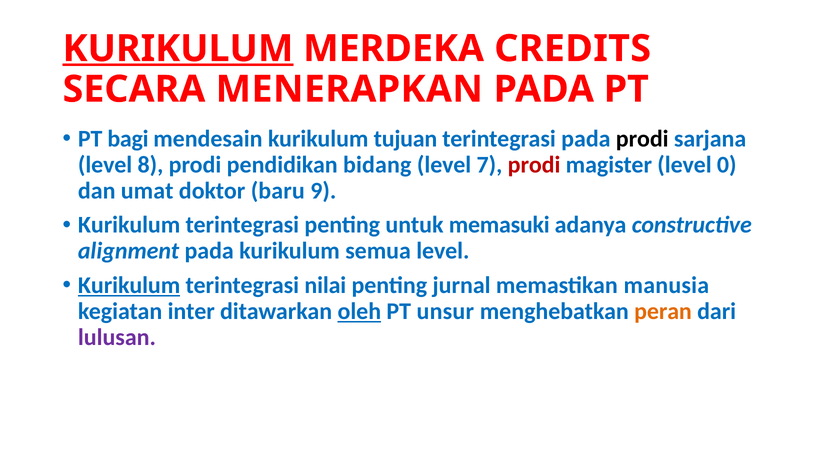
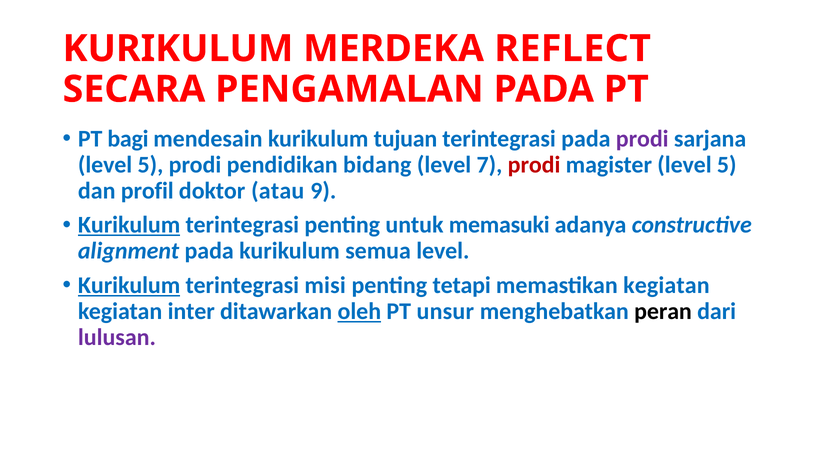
KURIKULUM at (178, 49) underline: present -> none
CREDITS: CREDITS -> REFLECT
MENERAPKAN: MENERAPKAN -> PENGAMALAN
prodi at (642, 139) colour: black -> purple
8 at (150, 165): 8 -> 5
magister level 0: 0 -> 5
umat: umat -> profil
baru: baru -> atau
Kurikulum at (129, 225) underline: none -> present
nilai: nilai -> misi
jurnal: jurnal -> tetapi
memastikan manusia: manusia -> kegiatan
peran colour: orange -> black
